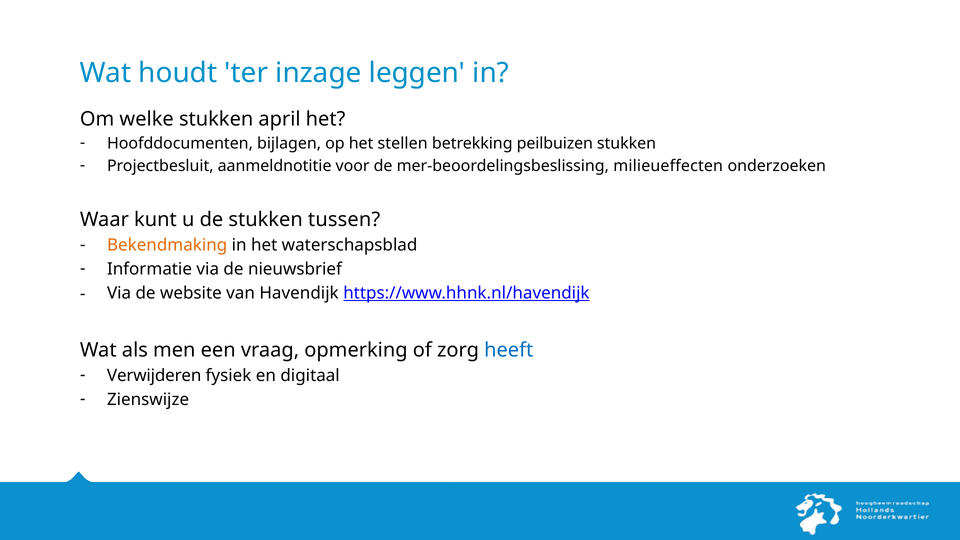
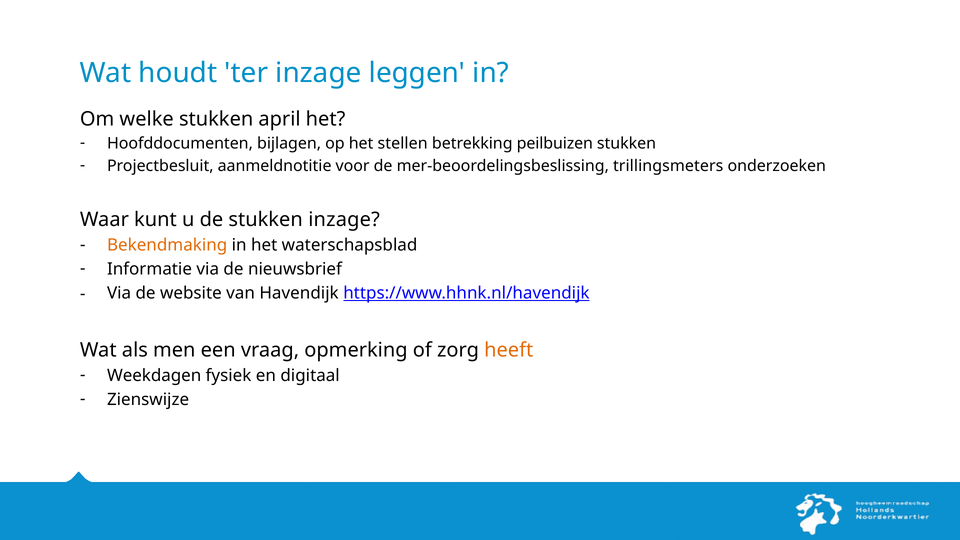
milieueffecten: milieueffecten -> trillingsmeters
stukken tussen: tussen -> inzage
heeft colour: blue -> orange
Verwijderen: Verwijderen -> Weekdagen
